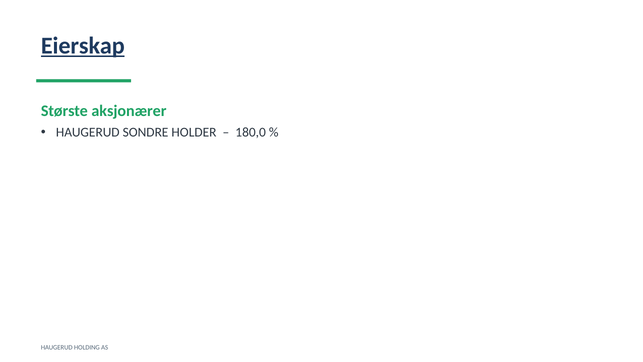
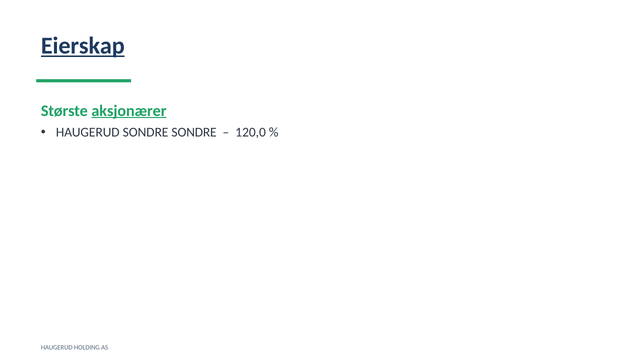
aksjonærer underline: none -> present
SONDRE HOLDER: HOLDER -> SONDRE
180,0: 180,0 -> 120,0
